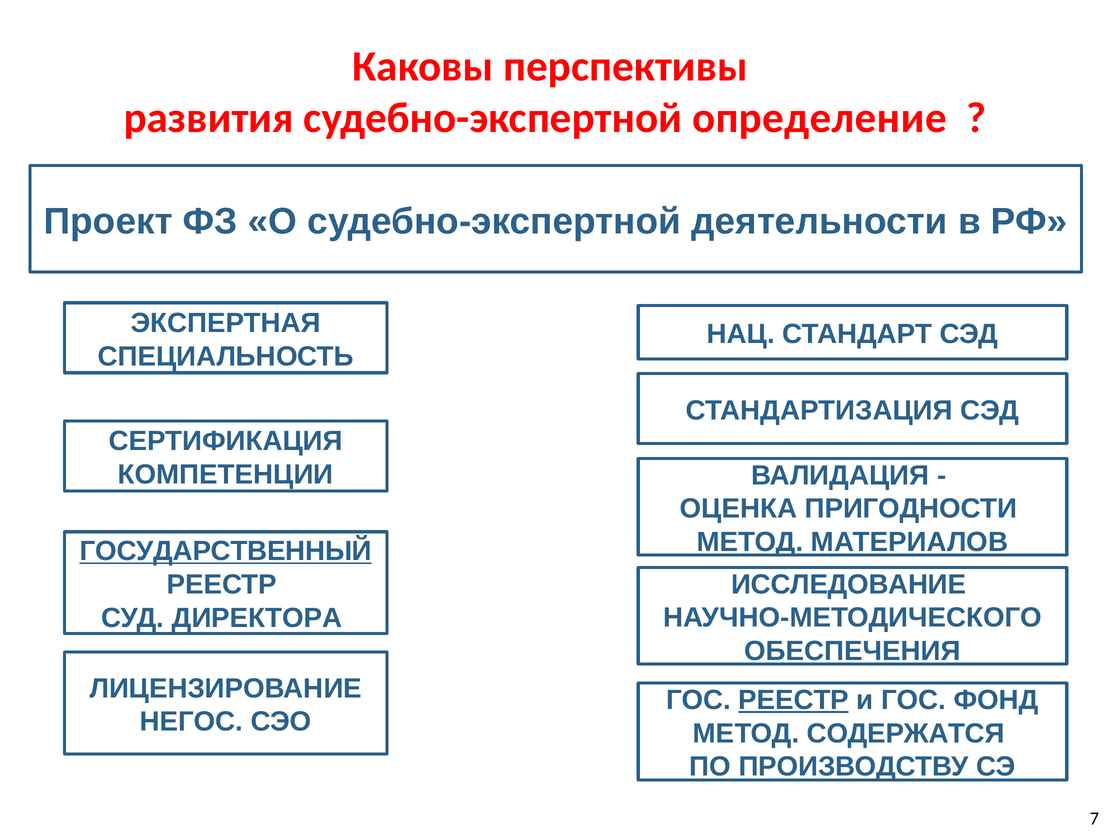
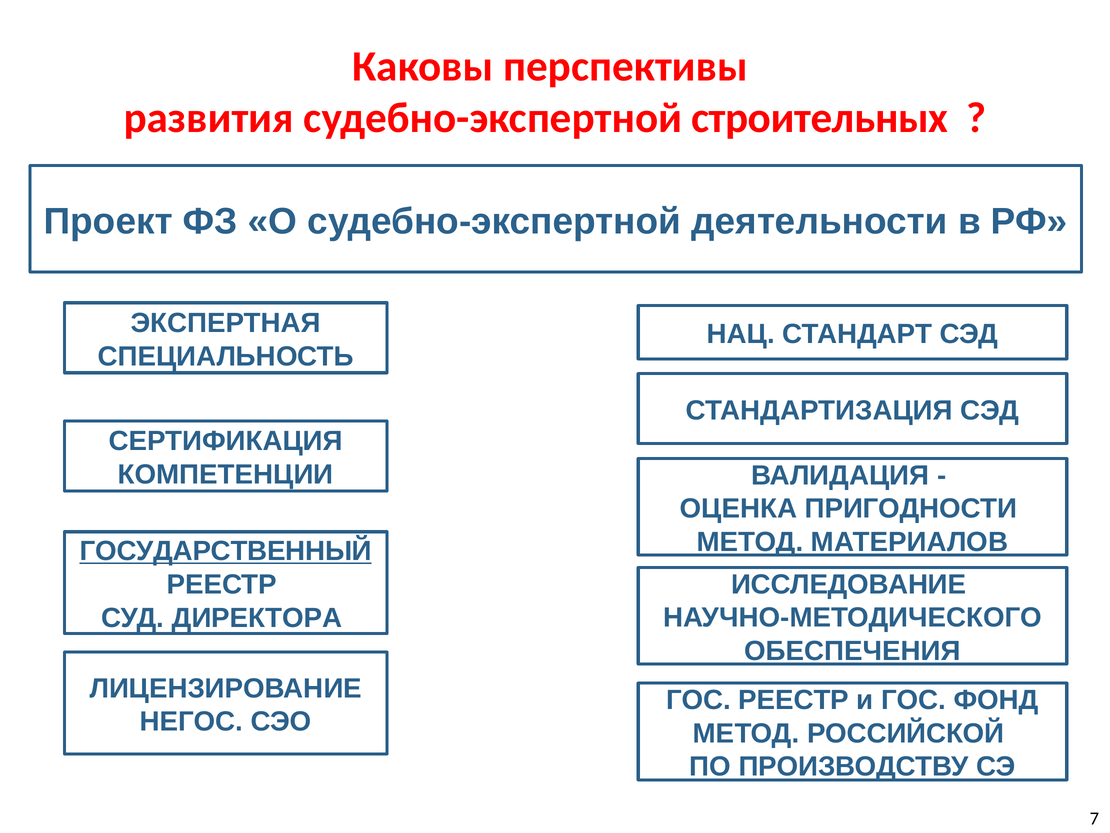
определение: определение -> строительных
РЕЕСТР at (794, 700) underline: present -> none
СОДЕРЖАТСЯ: СОДЕРЖАТСЯ -> РОССИЙСКОЙ
